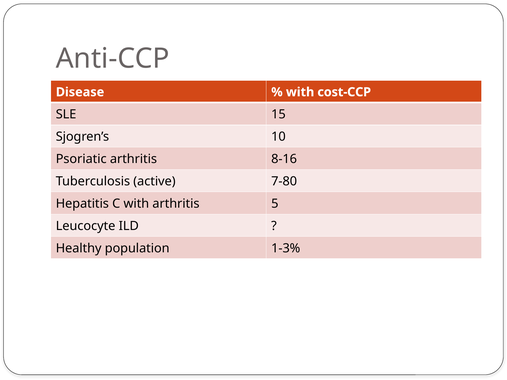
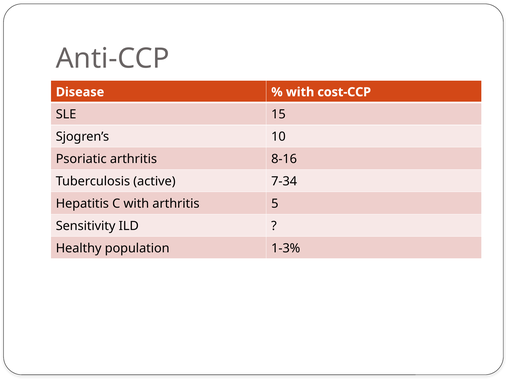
7-80: 7-80 -> 7-34
Leucocyte: Leucocyte -> Sensitivity
